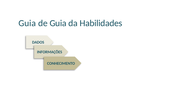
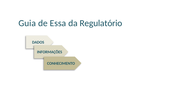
de Guia: Guia -> Essa
Habilidades: Habilidades -> Regulatório
